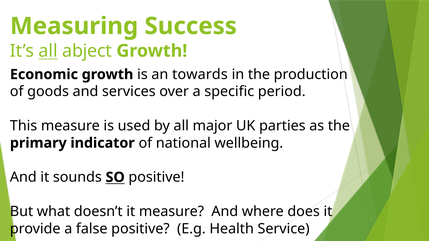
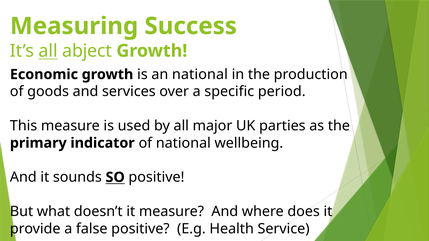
an towards: towards -> national
